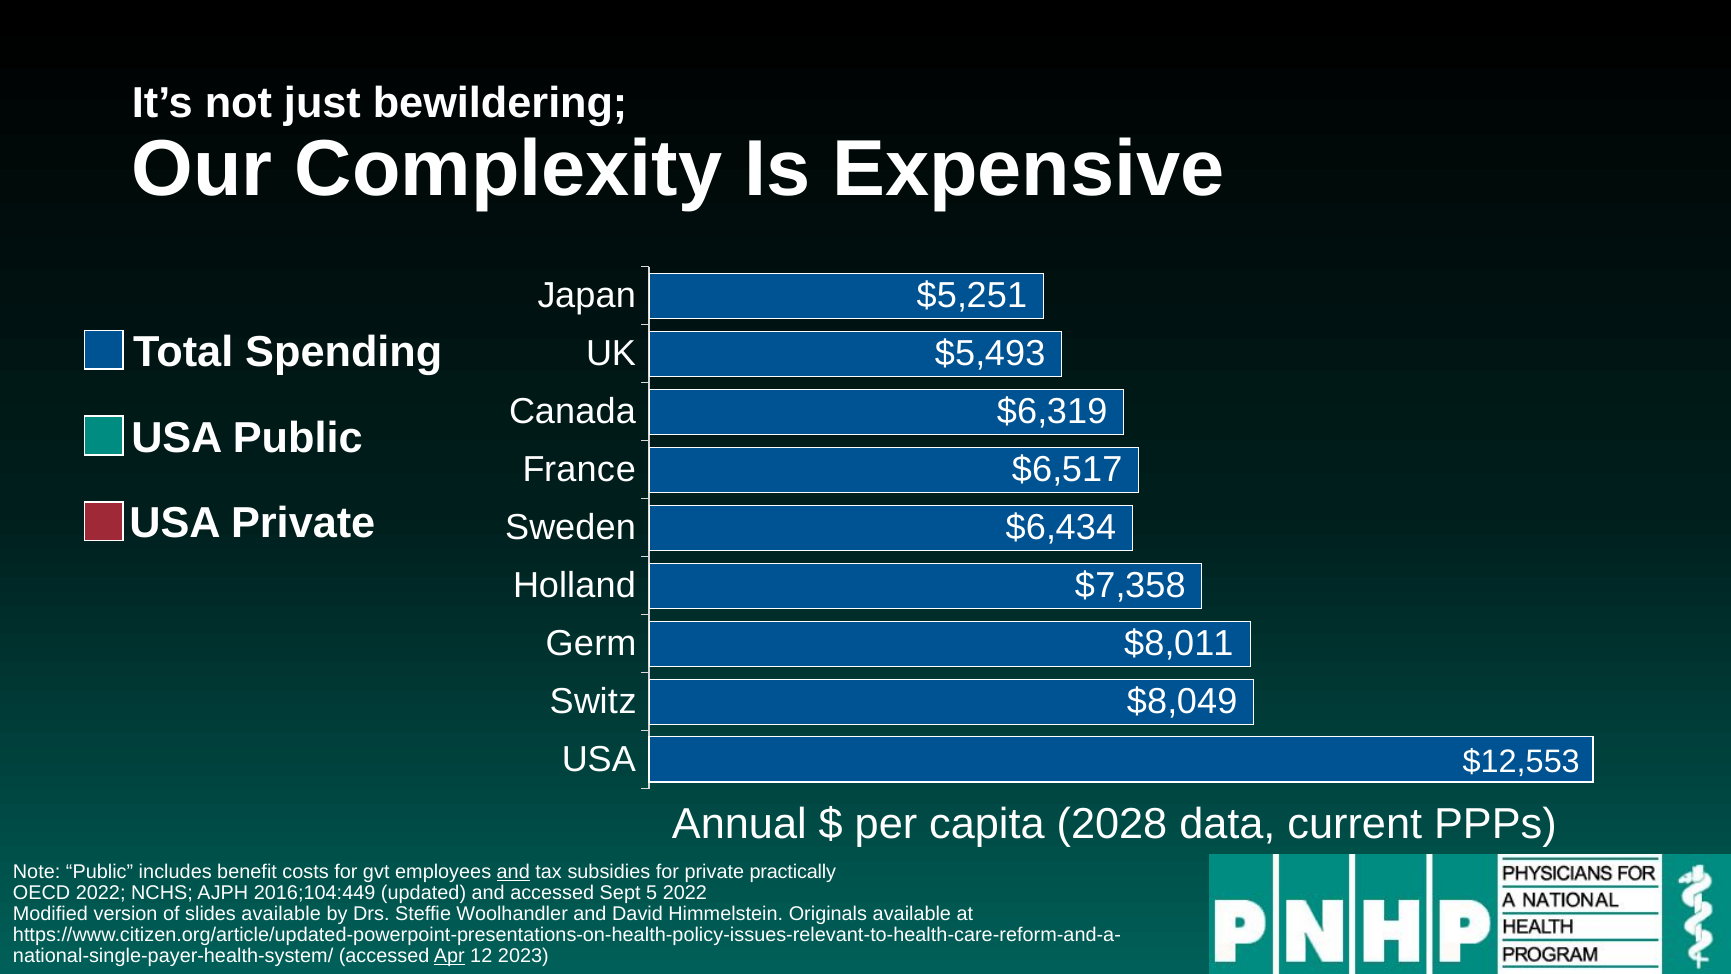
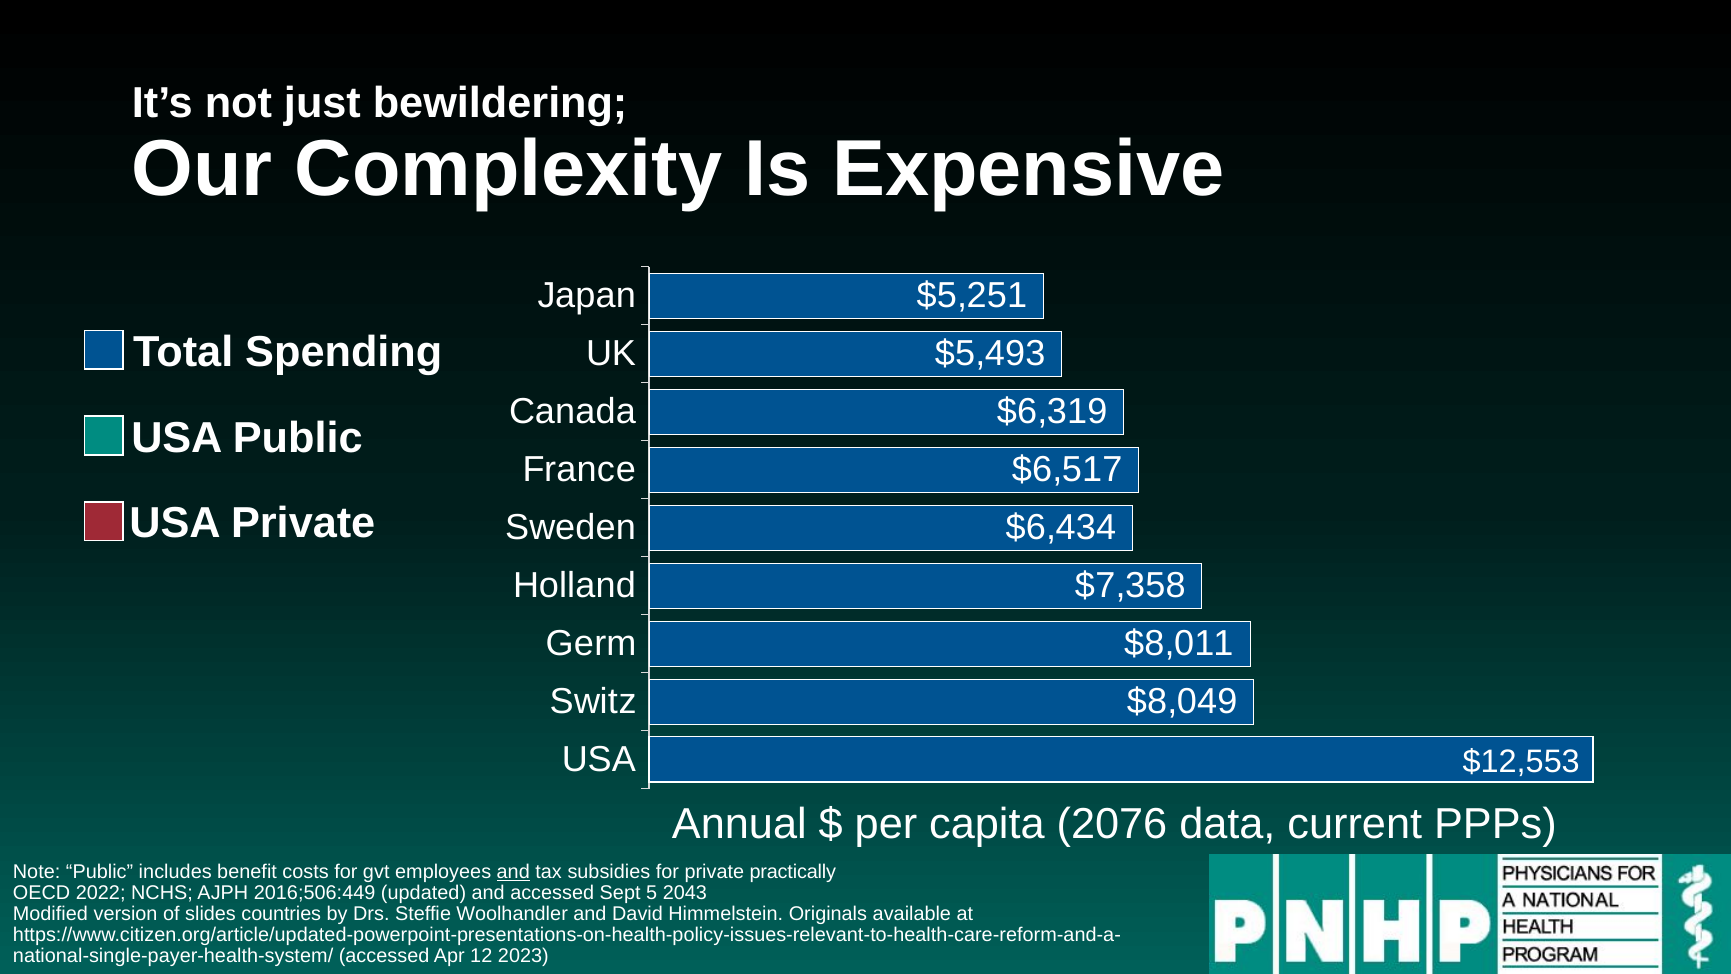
2028: 2028 -> 2076
2016;104:449: 2016;104:449 -> 2016;506:449
5 2022: 2022 -> 2043
slides available: available -> countries
Apr underline: present -> none
